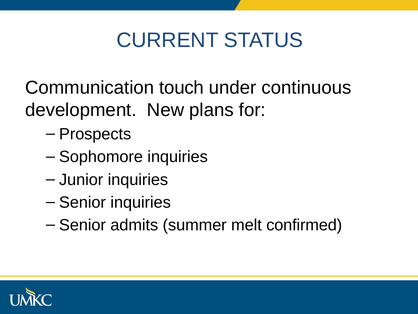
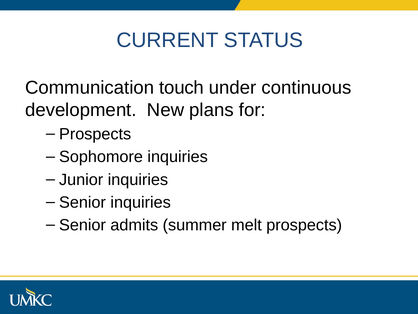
melt confirmed: confirmed -> prospects
